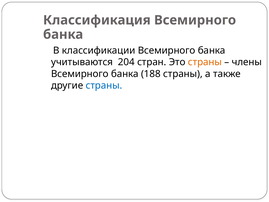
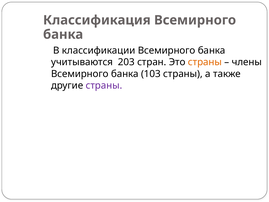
204: 204 -> 203
188: 188 -> 103
страны at (104, 85) colour: blue -> purple
